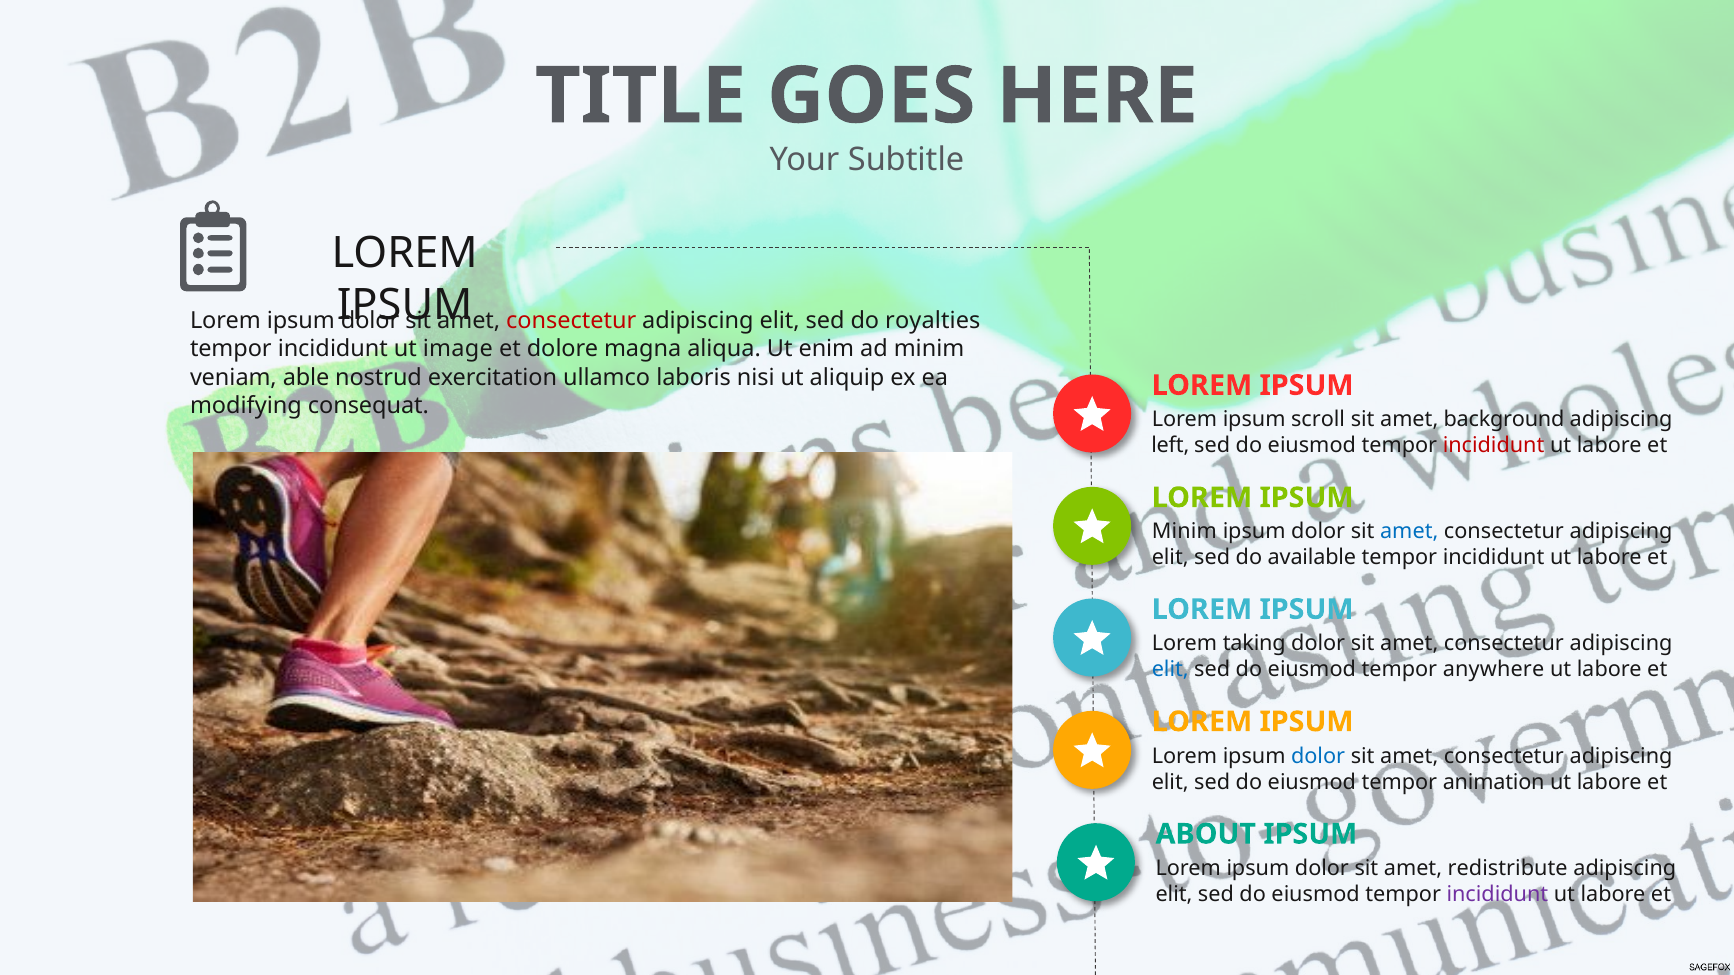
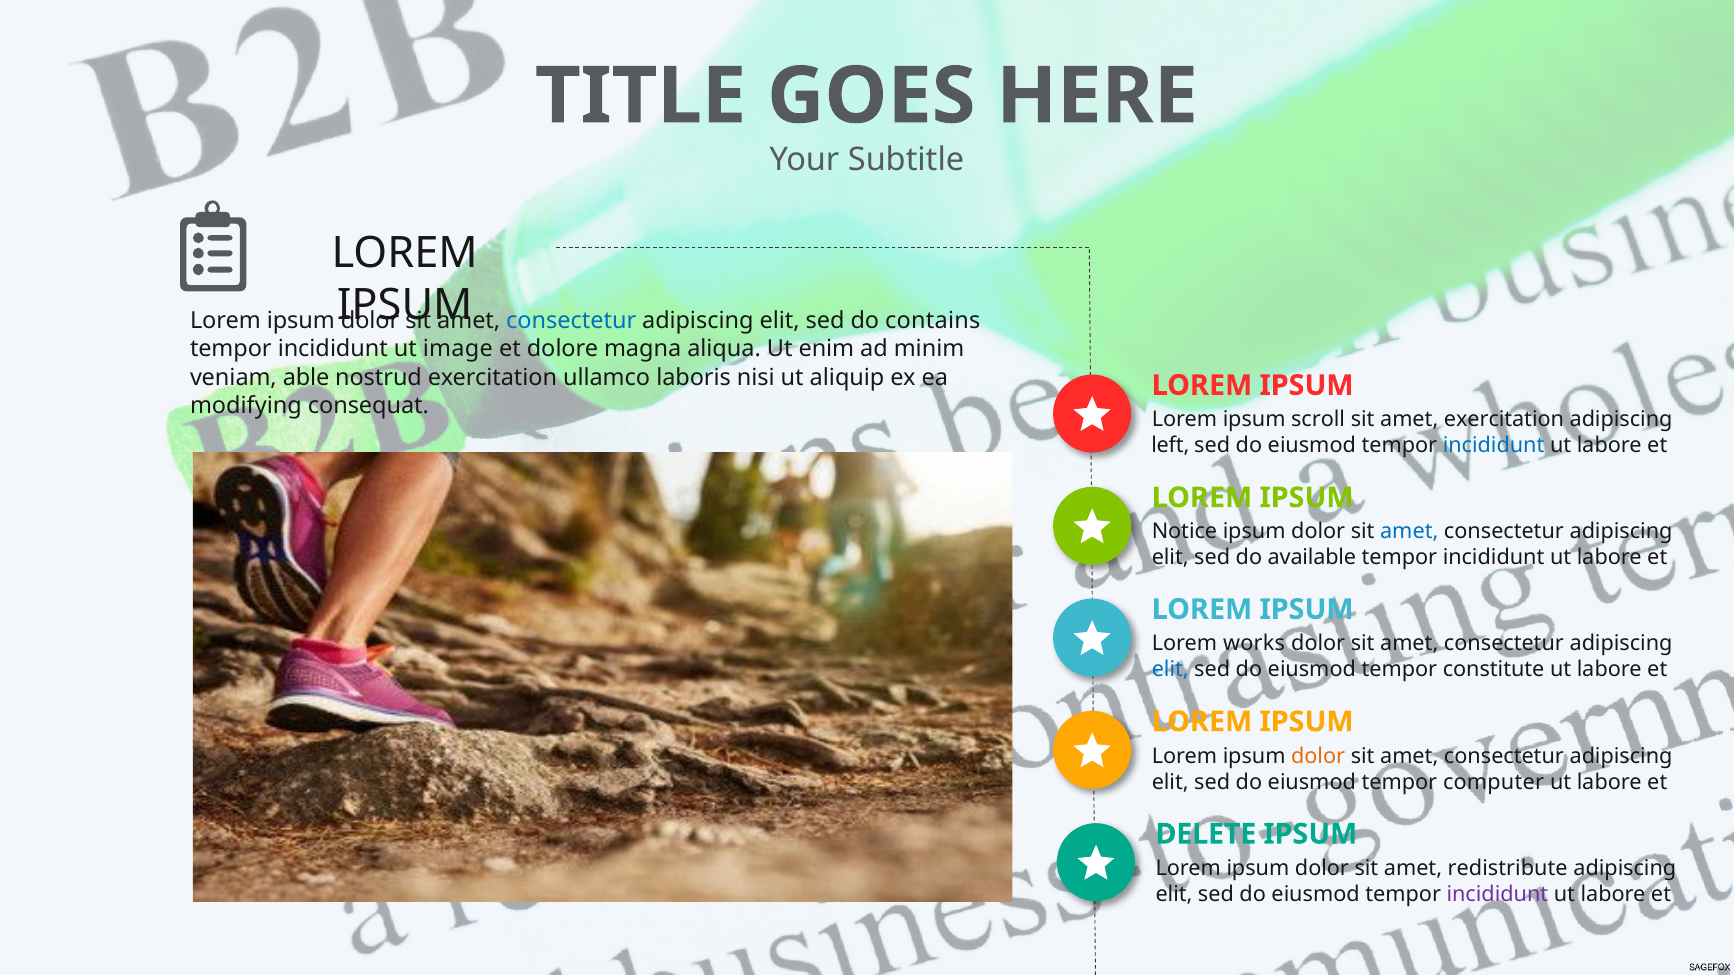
consectetur at (571, 321) colour: red -> blue
royalties: royalties -> contains
amet background: background -> exercitation
incididunt at (1494, 446) colour: red -> blue
Minim at (1184, 532): Minim -> Notice
taking: taking -> works
anywhere: anywhere -> constitute
dolor at (1318, 756) colour: blue -> orange
animation: animation -> computer
ABOUT: ABOUT -> DELETE
